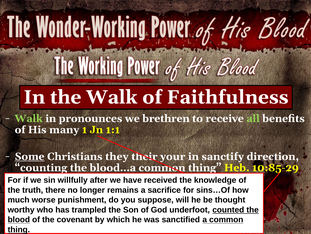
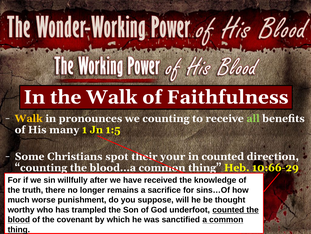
Walk at (29, 118) colour: light green -> yellow
we brethren: brethren -> counting
1:1: 1:1 -> 1:5
Some underline: present -> none
they: they -> spot
in sanctify: sanctify -> counted
10:85-29: 10:85-29 -> 10:66-29
